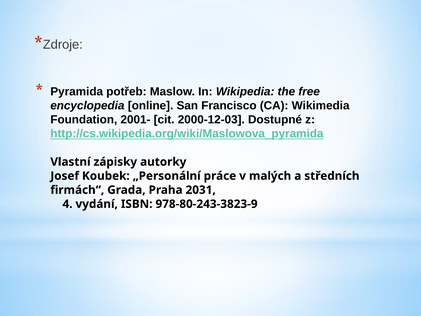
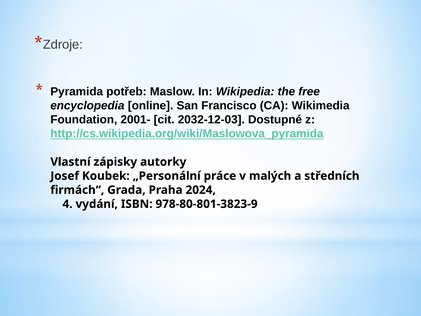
2000-12-03: 2000-12-03 -> 2032-12-03
2031: 2031 -> 2024
978-80-243-3823-9: 978-80-243-3823-9 -> 978-80-801-3823-9
